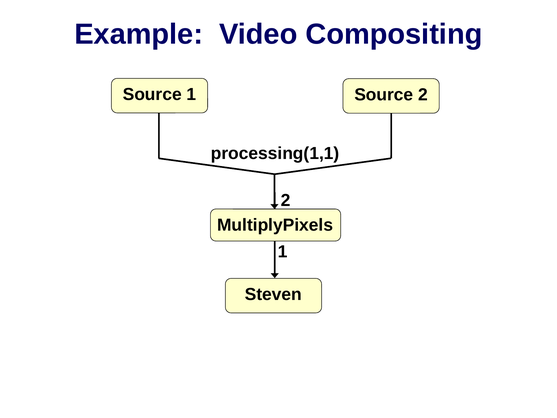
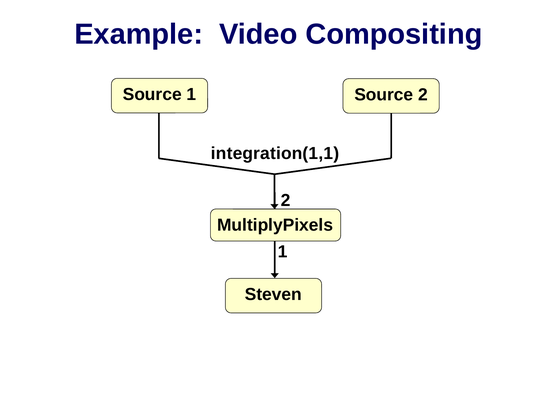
processing(1,1: processing(1,1 -> integration(1,1
